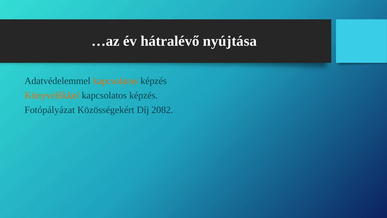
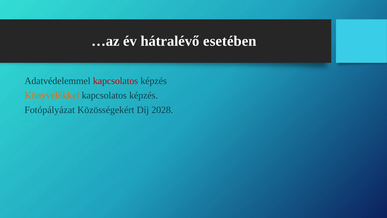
nyújtása: nyújtása -> esetében
kapcsolatos at (115, 81) colour: orange -> red
2082: 2082 -> 2028
